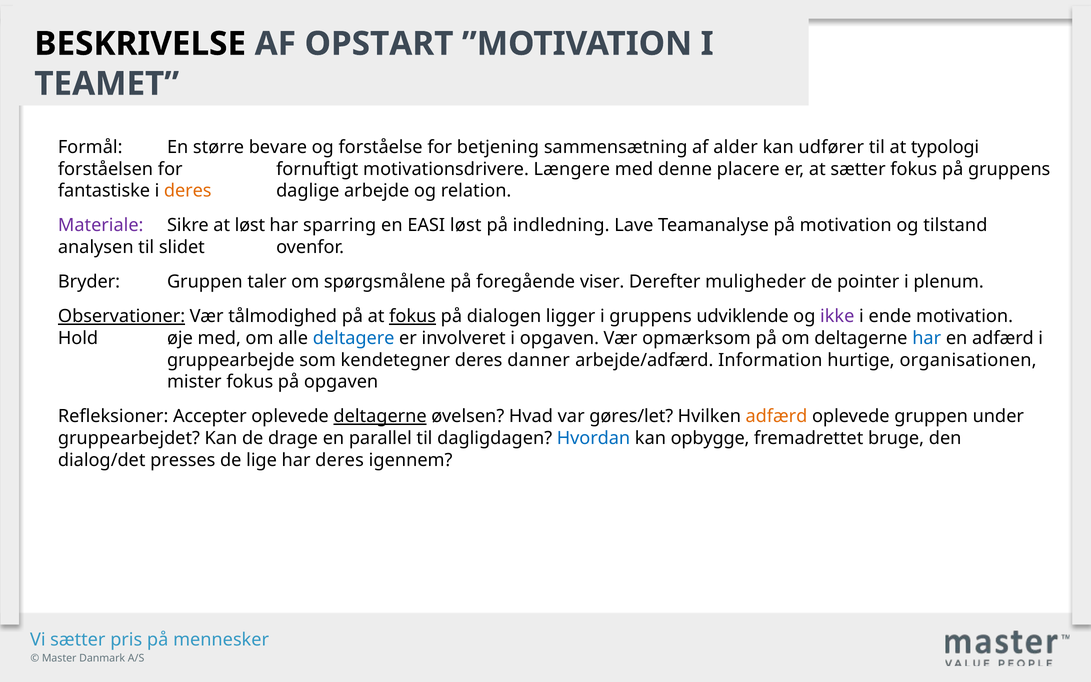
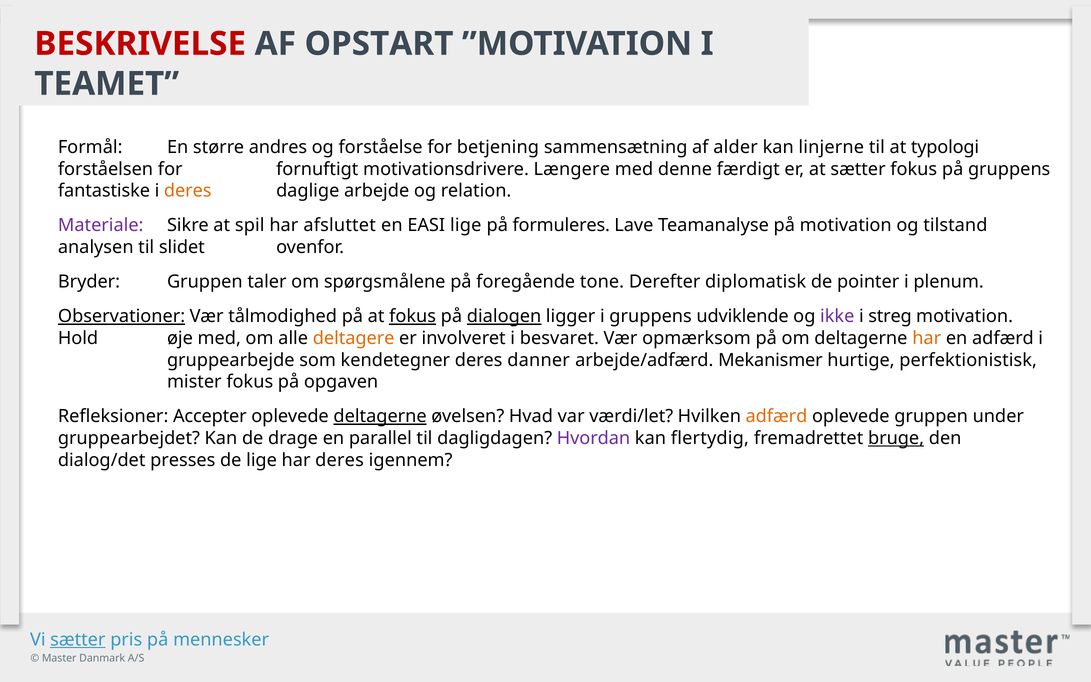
BESKRIVELSE colour: black -> red
bevare: bevare -> andres
udfører: udfører -> linjerne
placere: placere -> færdigt
at løst: løst -> spil
sparring: sparring -> afsluttet
EASI løst: løst -> lige
indledning: indledning -> formuleres
viser: viser -> tone
muligheder: muligheder -> diplomatisk
dialogen underline: none -> present
ende: ende -> streg
deltagere colour: blue -> orange
i opgaven: opgaven -> besvaret
har at (927, 338) colour: blue -> orange
Information: Information -> Mekanismer
organisationen: organisationen -> perfektionistisk
gøres/let: gøres/let -> værdi/let
Hvordan colour: blue -> purple
opbygge: opbygge -> flertydig
bruge underline: none -> present
sætter at (78, 639) underline: none -> present
